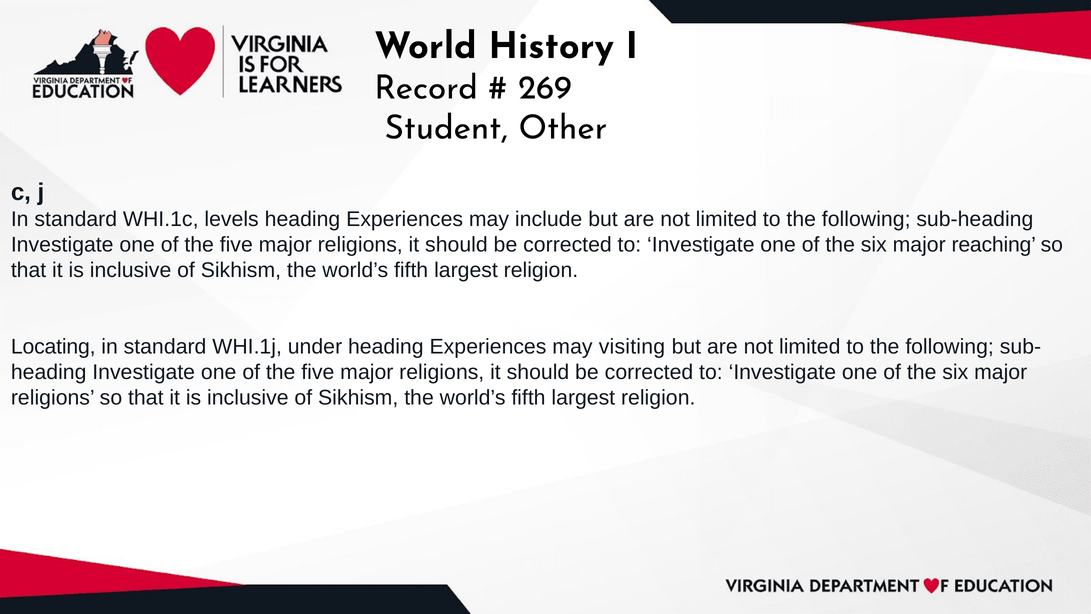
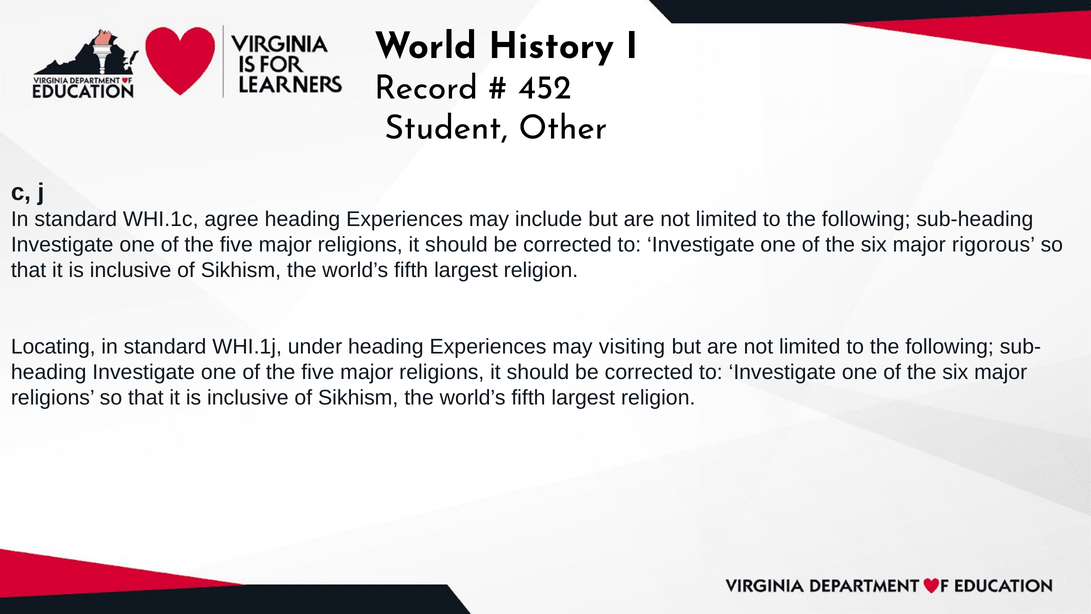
269: 269 -> 452
levels: levels -> agree
reaching: reaching -> rigorous
